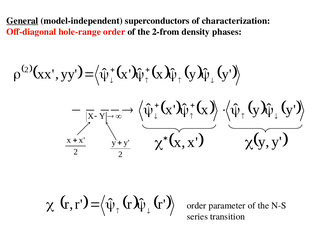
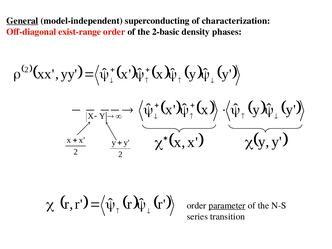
superconductors: superconductors -> superconducting
hole-range: hole-range -> exist-range
2-from: 2-from -> 2-basic
parameter underline: none -> present
